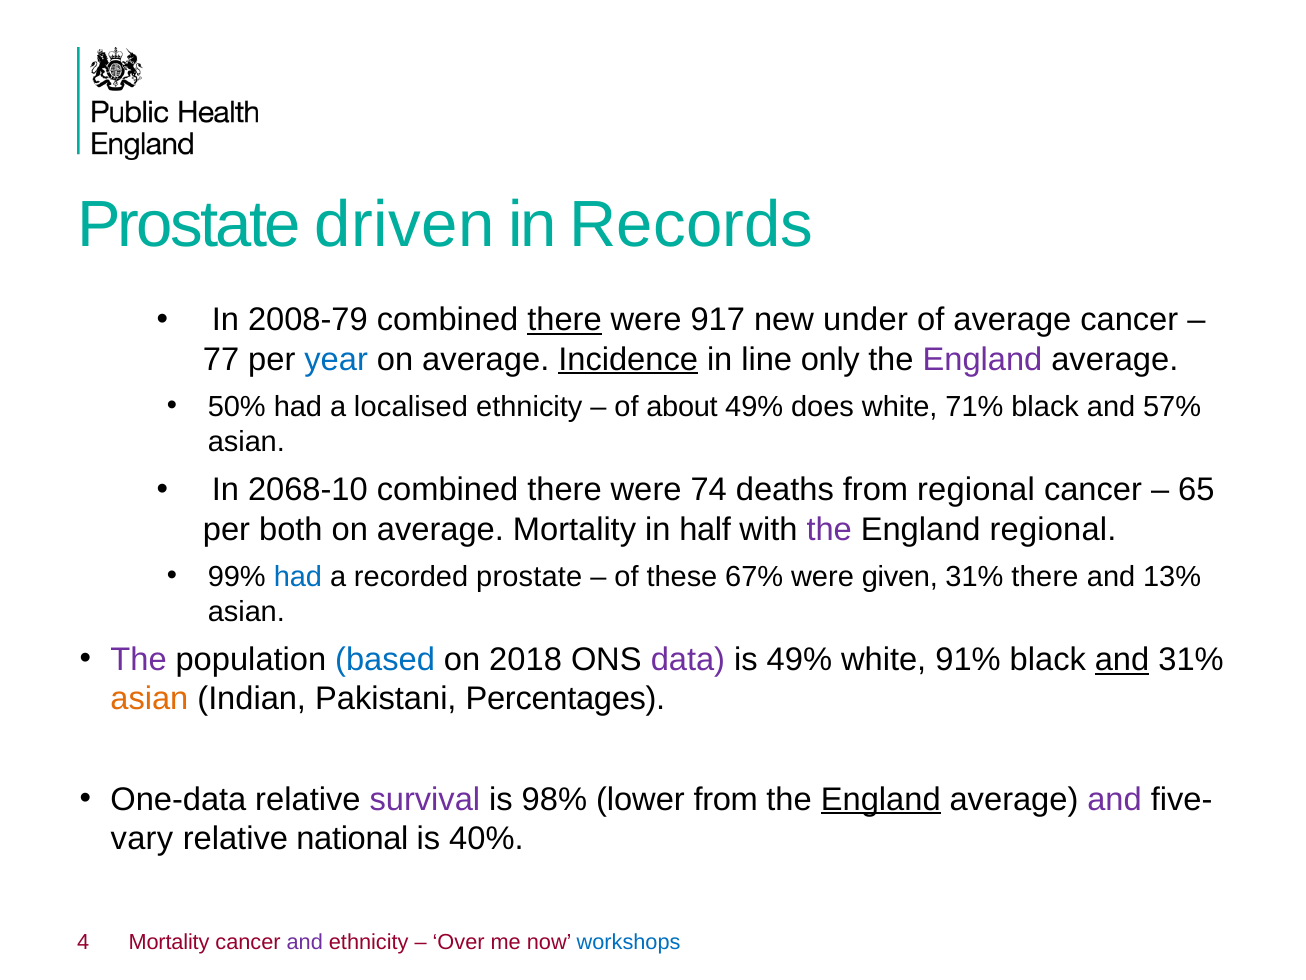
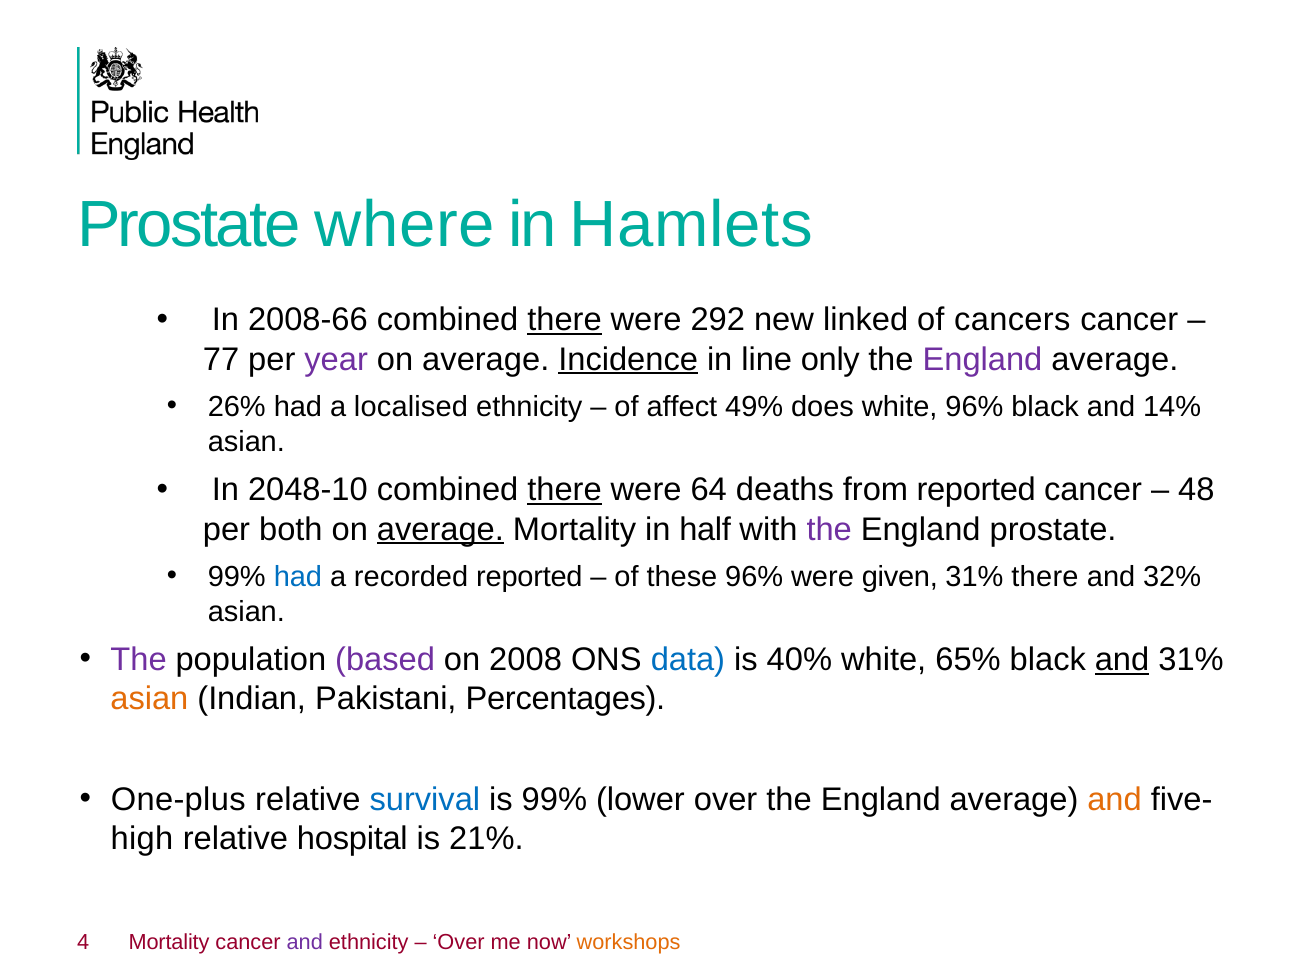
driven: driven -> where
Records: Records -> Hamlets
2008-79: 2008-79 -> 2008-66
917: 917 -> 292
under: under -> linked
of average: average -> cancers
year colour: blue -> purple
50%: 50% -> 26%
about: about -> affect
white 71%: 71% -> 96%
57%: 57% -> 14%
2068-10: 2068-10 -> 2048-10
there at (565, 490) underline: none -> present
74: 74 -> 64
from regional: regional -> reported
65: 65 -> 48
average at (440, 529) underline: none -> present
England regional: regional -> prostate
recorded prostate: prostate -> reported
these 67%: 67% -> 96%
13%: 13% -> 32%
based colour: blue -> purple
2018: 2018 -> 2008
data colour: purple -> blue
is 49%: 49% -> 40%
91%: 91% -> 65%
One-data: One-data -> One-plus
survival colour: purple -> blue
is 98%: 98% -> 99%
lower from: from -> over
England at (881, 799) underline: present -> none
and at (1115, 799) colour: purple -> orange
vary: vary -> high
national: national -> hospital
40%: 40% -> 21%
workshops colour: blue -> orange
